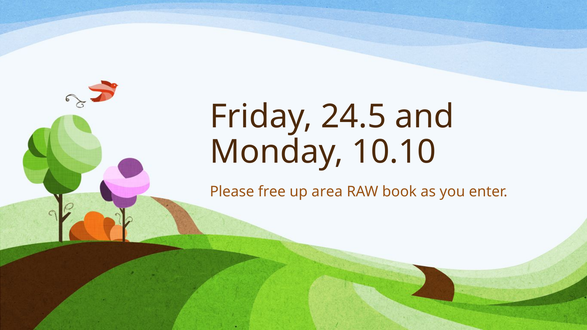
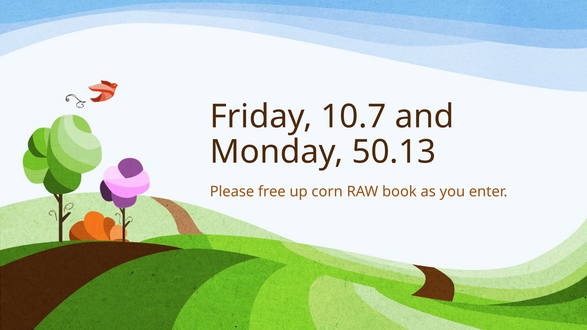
24.5: 24.5 -> 10.7
10.10: 10.10 -> 50.13
area: area -> corn
